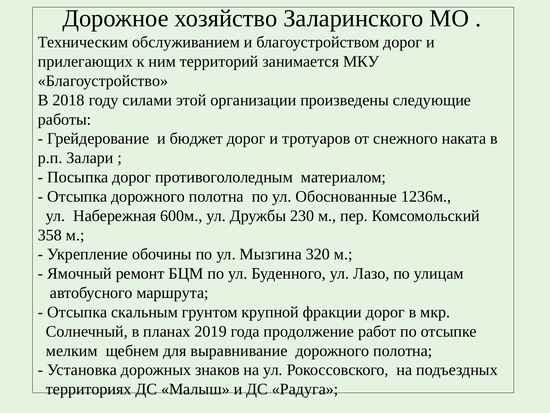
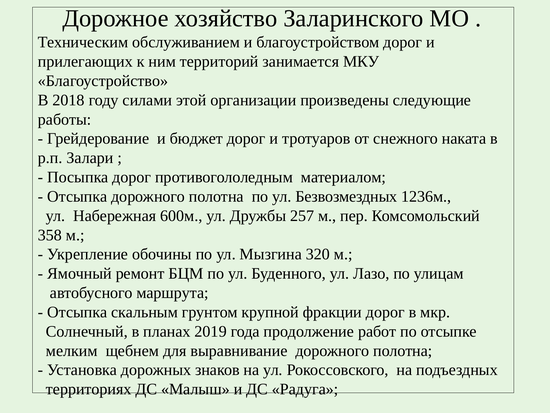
Обоснованные: Обоснованные -> Безвозмездных
230: 230 -> 257
